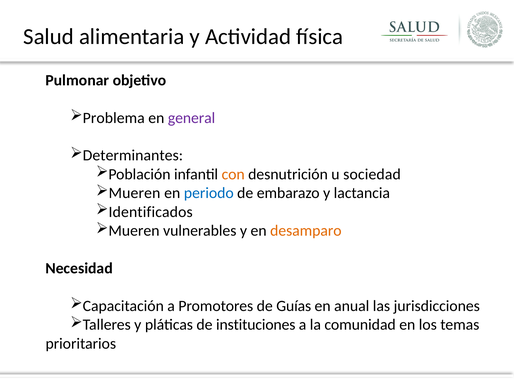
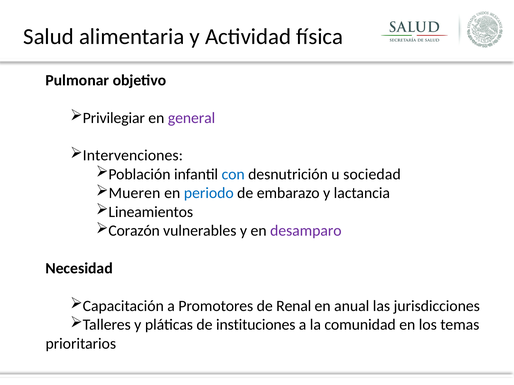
Problema: Problema -> Privilegiar
Determinantes: Determinantes -> Intervenciones
con colour: orange -> blue
Identificados: Identificados -> Lineamientos
Mueren at (134, 231): Mueren -> Corazón
desamparo colour: orange -> purple
Guías: Guías -> Renal
